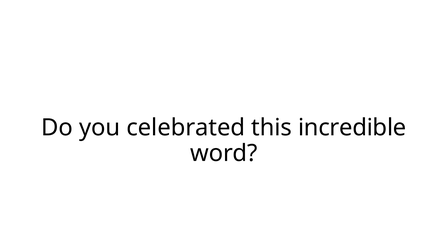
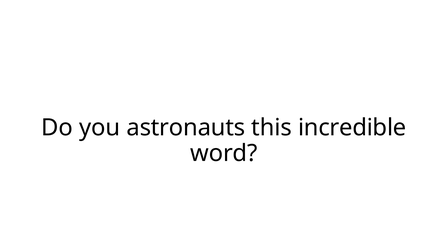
celebrated: celebrated -> astronauts
